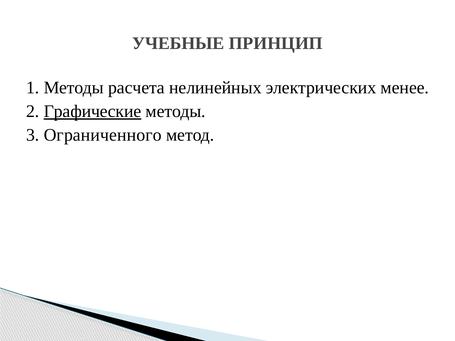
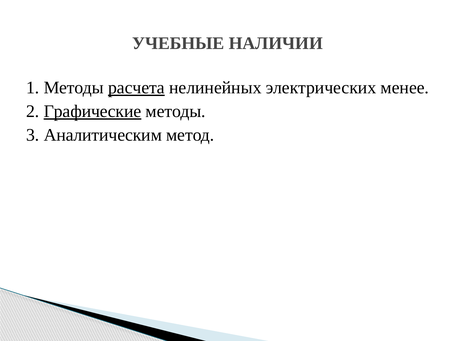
ПРИНЦИП: ПРИНЦИП -> НАЛИЧИИ
расчета underline: none -> present
Ограниченного: Ограниченного -> Аналитическим
